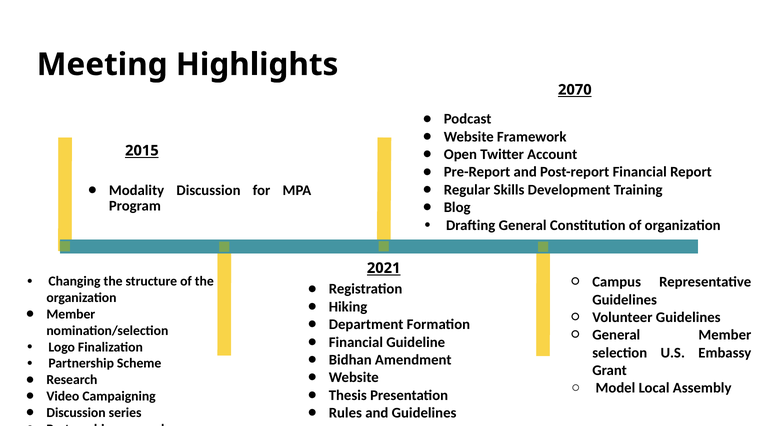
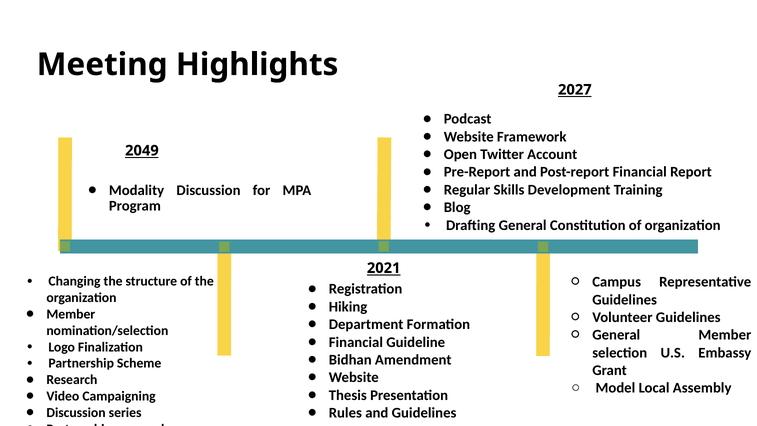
2070: 2070 -> 2027
2015: 2015 -> 2049
